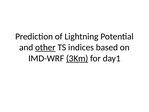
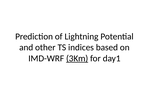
other underline: present -> none
